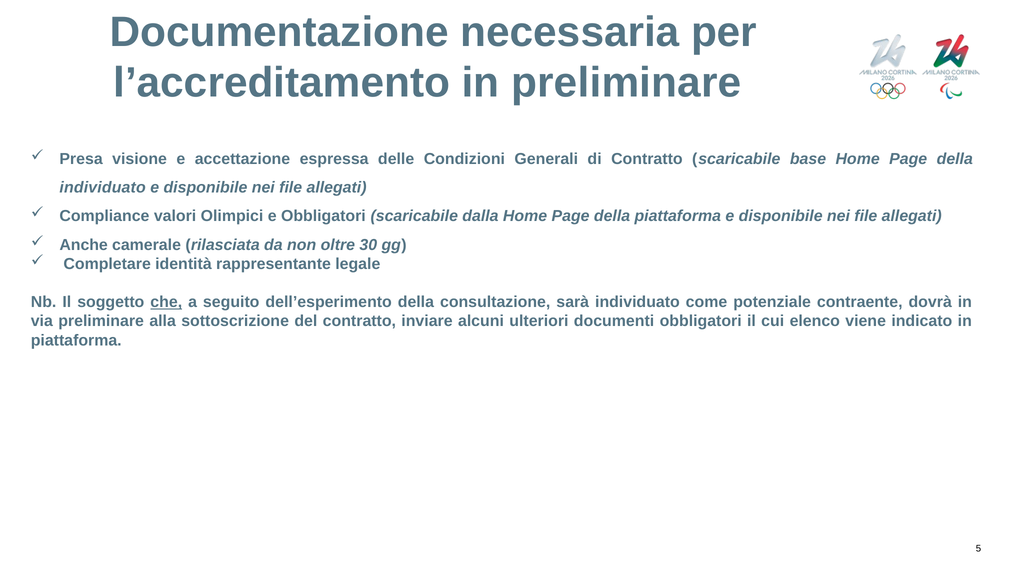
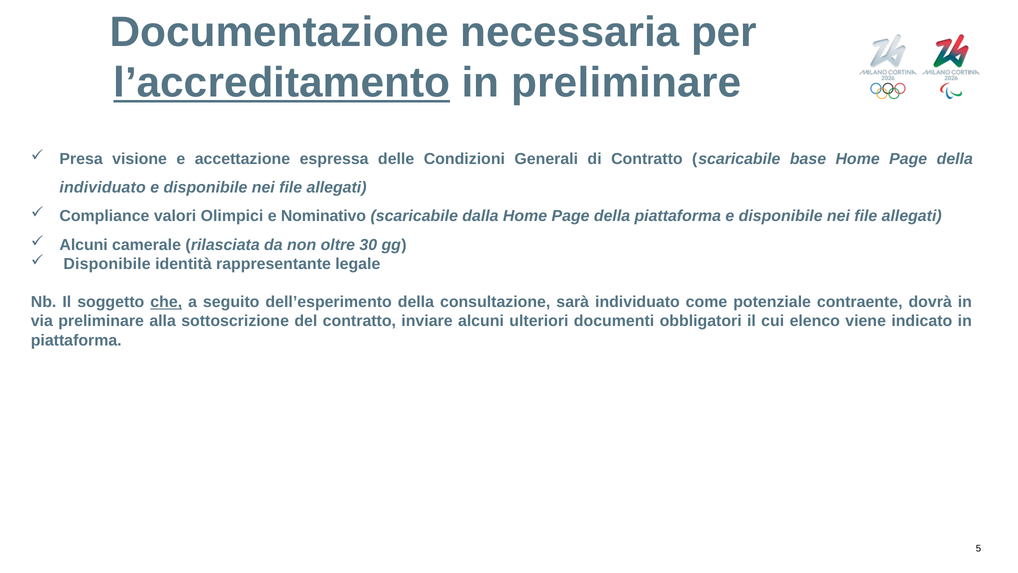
l’accreditamento underline: none -> present
e Obbligatori: Obbligatori -> Nominativo
Anche at (84, 245): Anche -> Alcuni
Completare at (107, 264): Completare -> Disponibile
